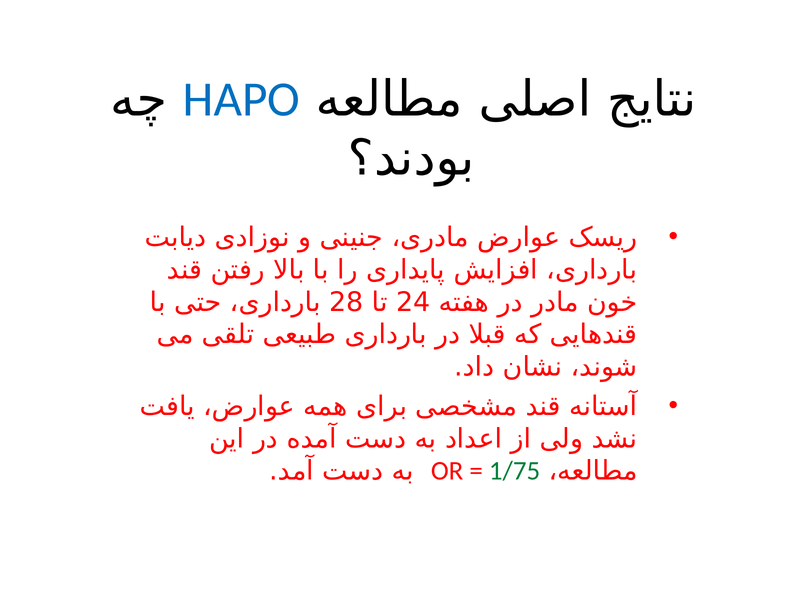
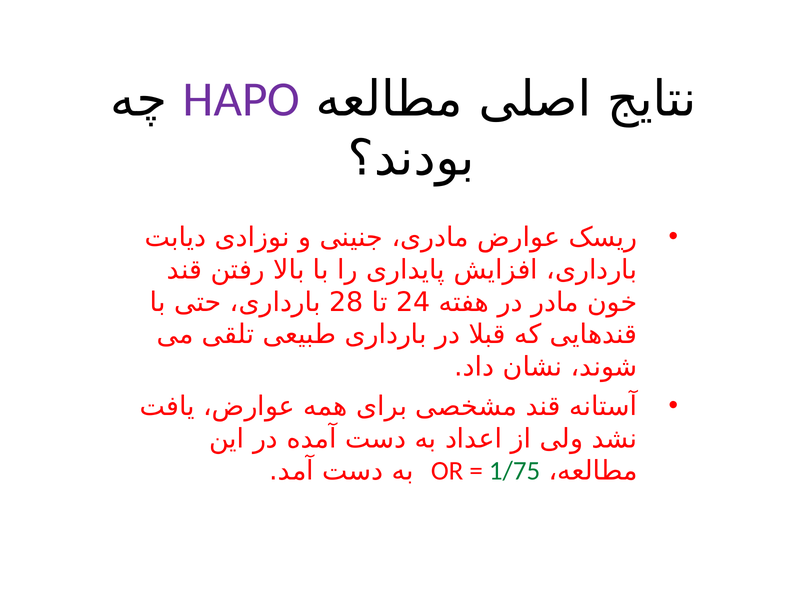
HAPO colour: blue -> purple
